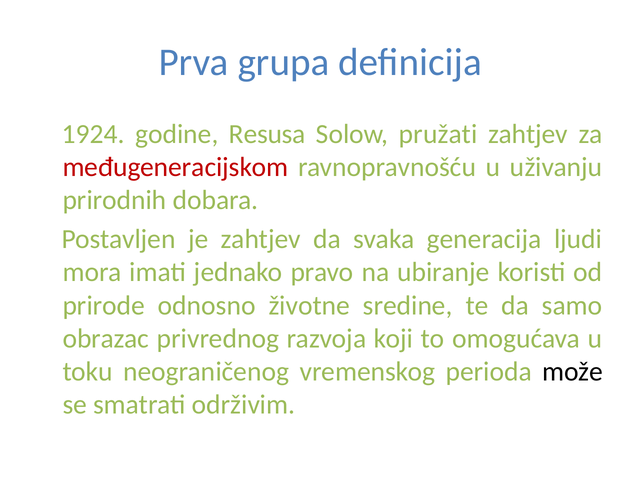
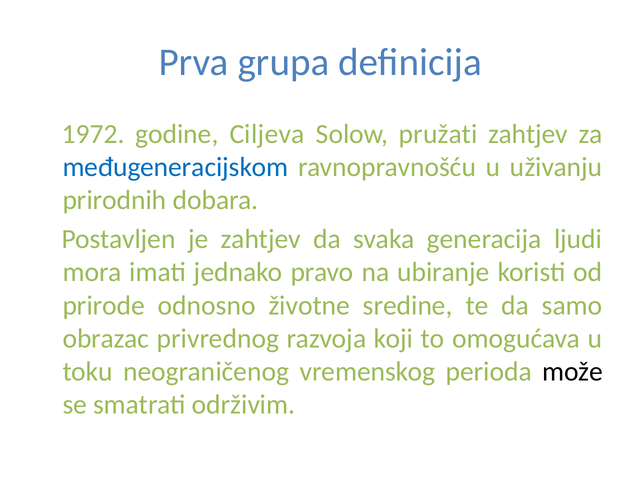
1924: 1924 -> 1972
Resusa: Resusa -> Ciljeva
međugeneracijskom colour: red -> blue
